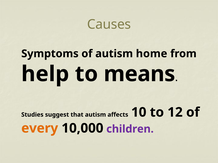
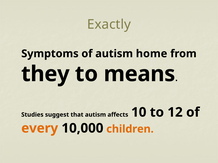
Causes: Causes -> Exactly
help: help -> they
children colour: purple -> orange
